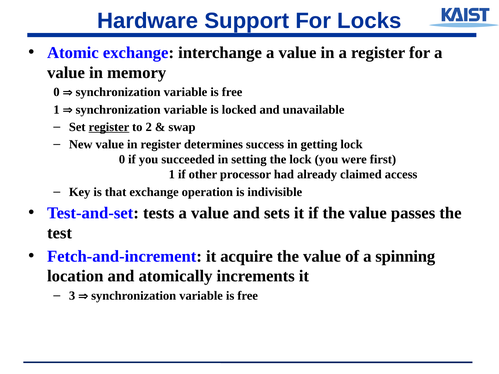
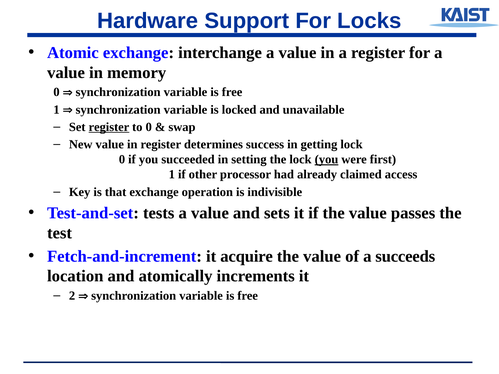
to 2: 2 -> 0
you at (326, 160) underline: none -> present
spinning: spinning -> succeeds
3: 3 -> 2
